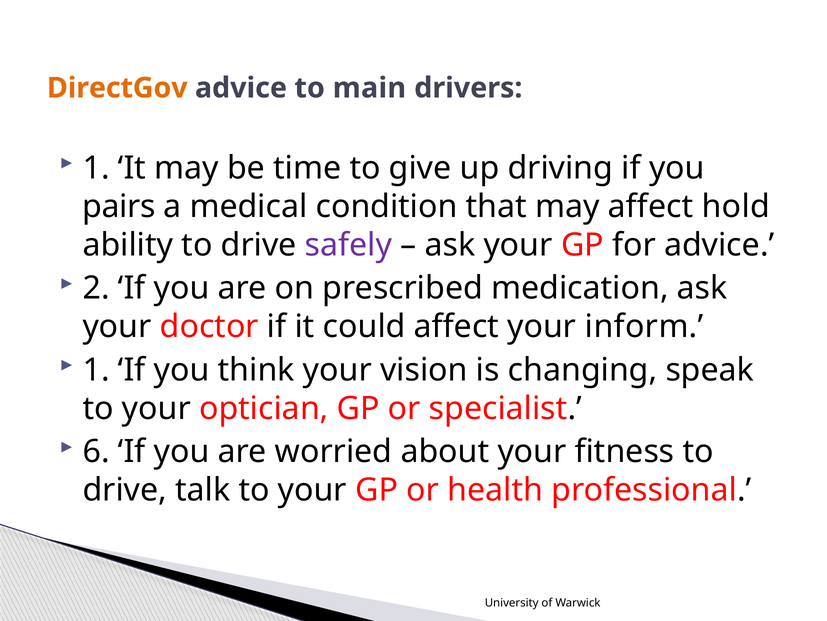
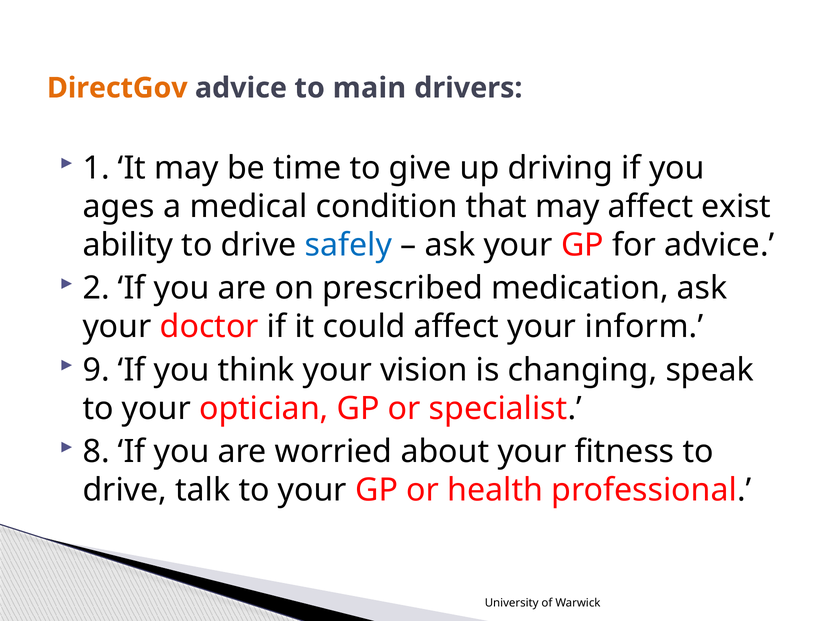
pairs: pairs -> ages
hold: hold -> exist
safely colour: purple -> blue
1 at (96, 370): 1 -> 9
6: 6 -> 8
